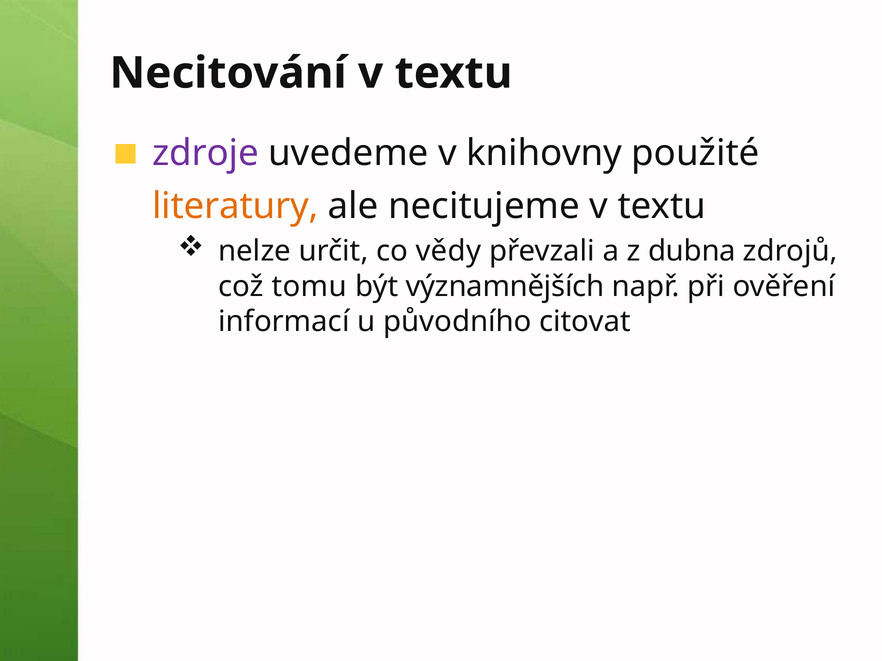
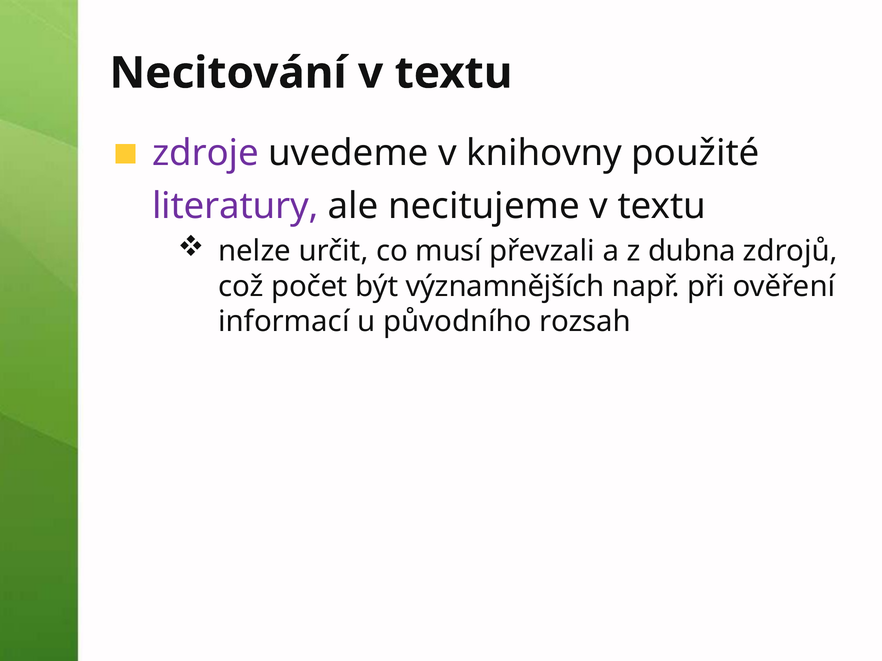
literatury colour: orange -> purple
vědy: vědy -> musí
tomu: tomu -> počet
citovat: citovat -> rozsah
